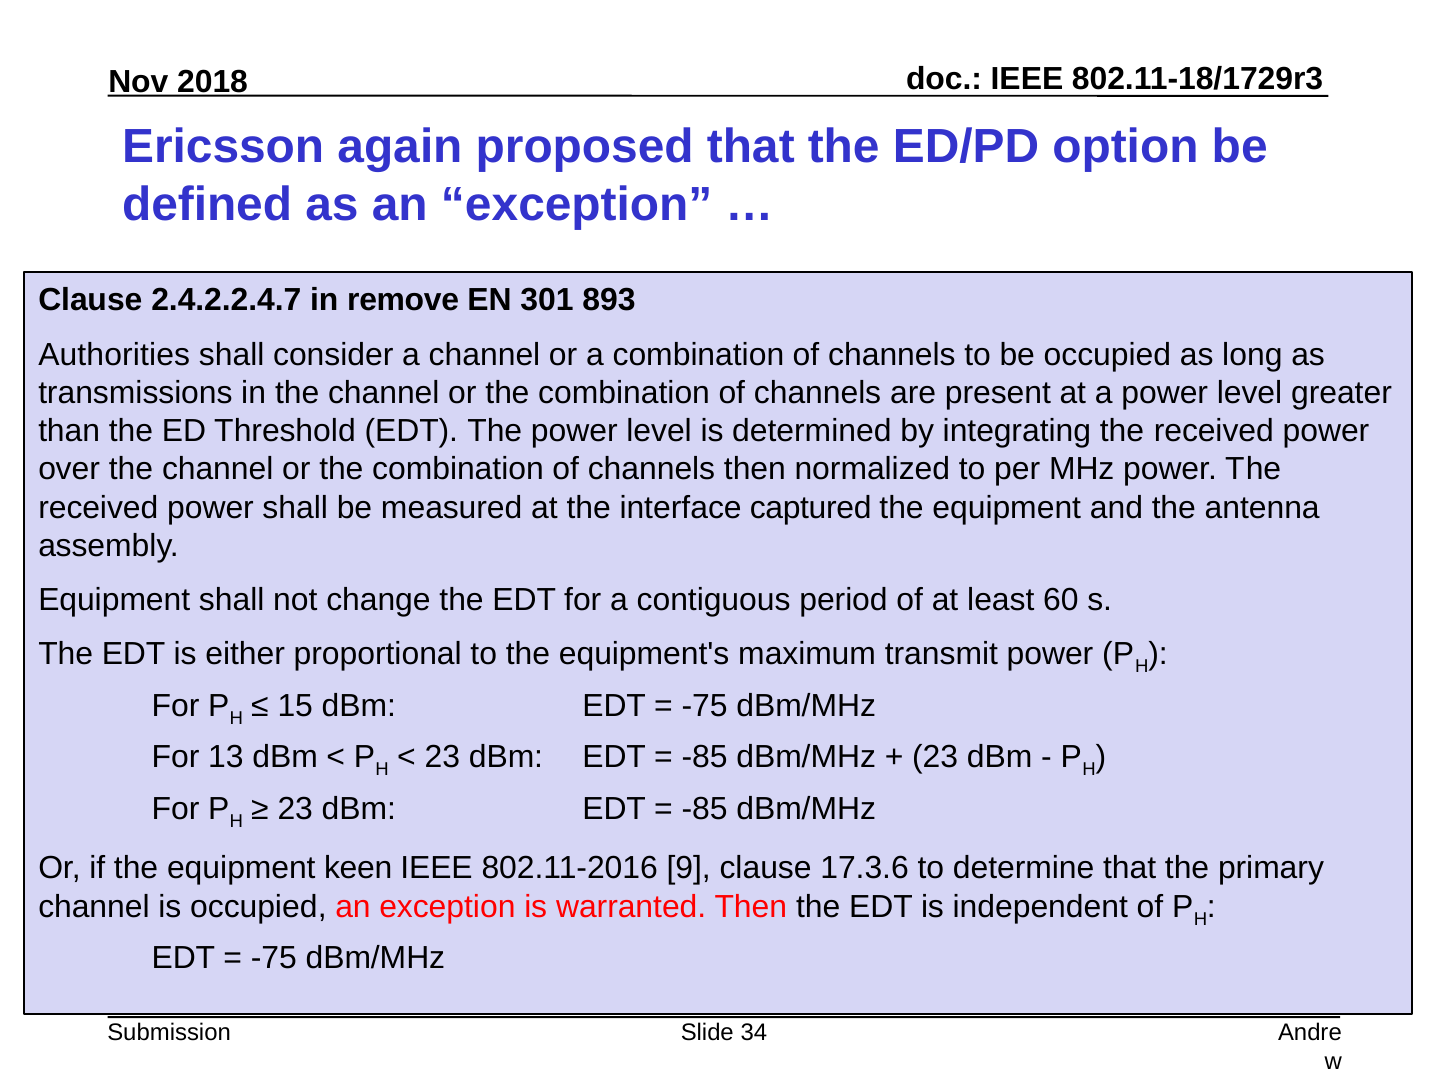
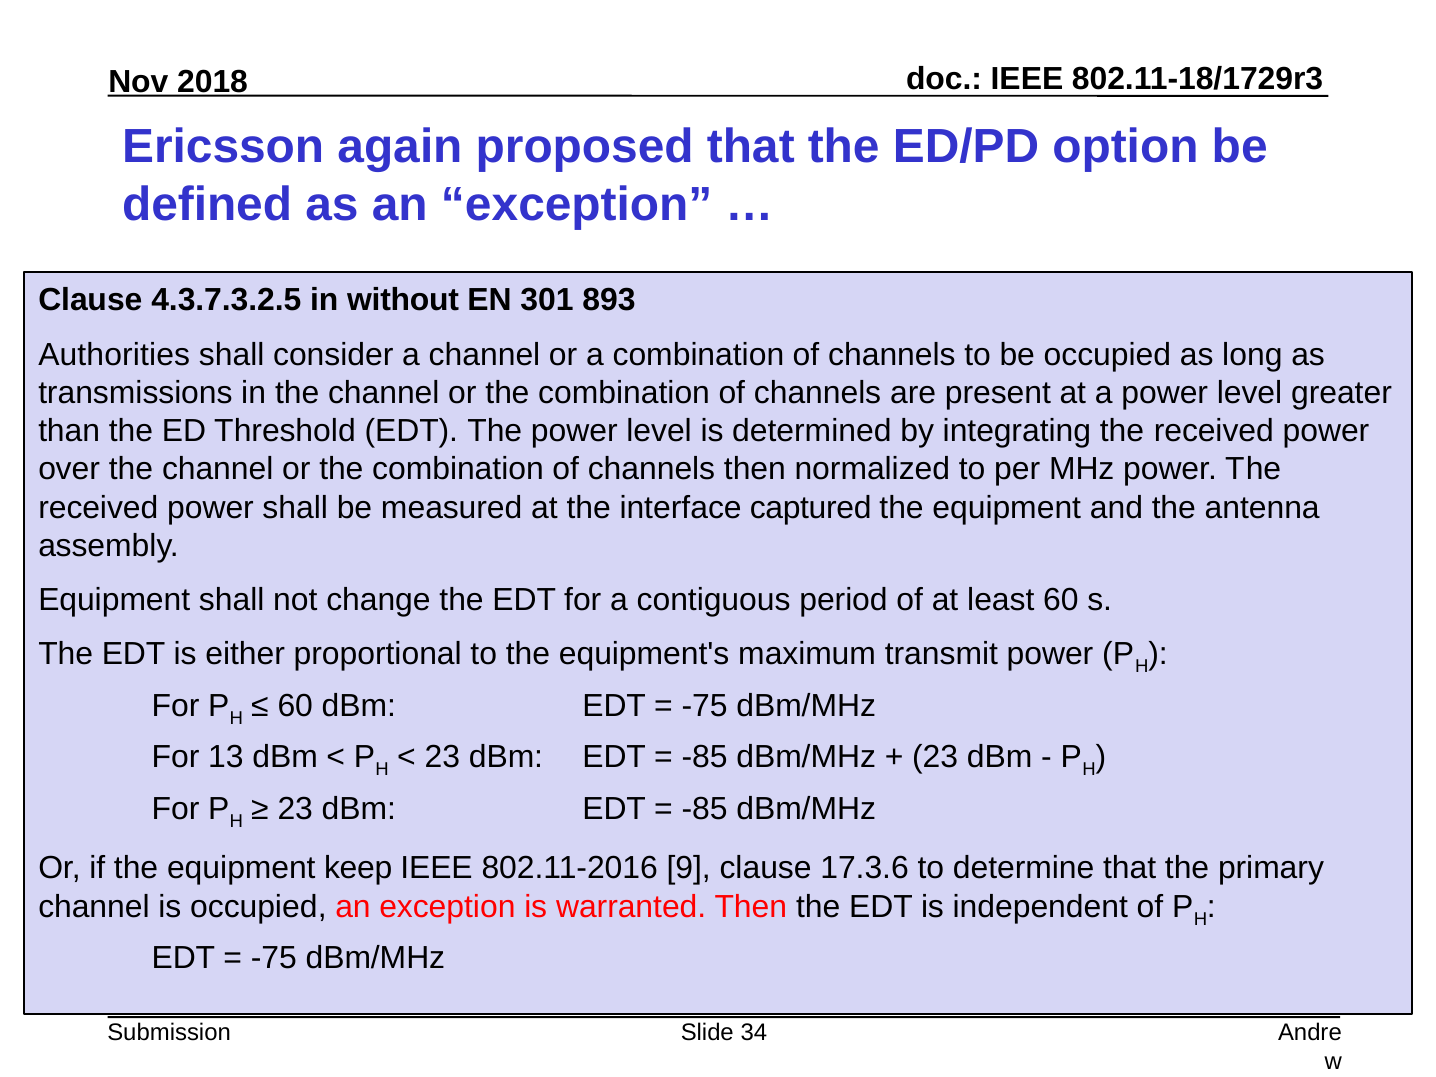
2.4.2.2.4.7: 2.4.2.2.4.7 -> 4.3.7.3.2.5
remove: remove -> without
15 at (295, 706): 15 -> 60
keen: keen -> keep
